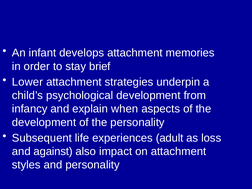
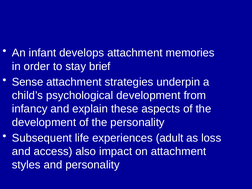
Lower: Lower -> Sense
when: when -> these
against: against -> access
